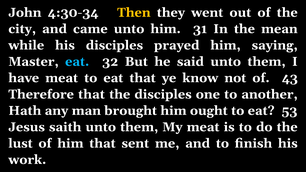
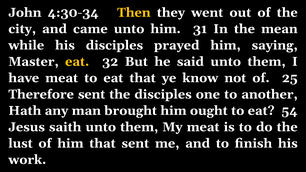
eat at (77, 62) colour: light blue -> yellow
43: 43 -> 25
Therefore that: that -> sent
53: 53 -> 54
